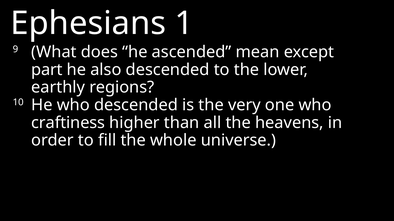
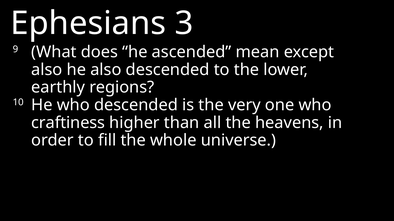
1: 1 -> 3
part at (47, 70): part -> also
